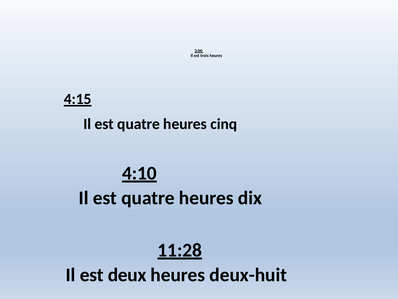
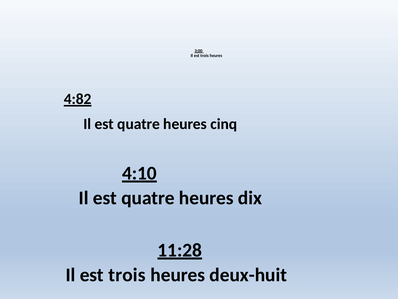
4:15: 4:15 -> 4:82
deux at (127, 275): deux -> trois
